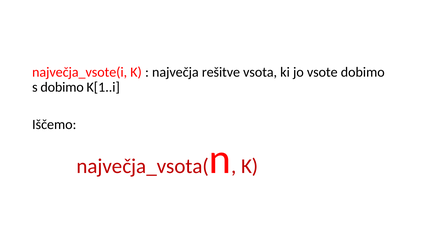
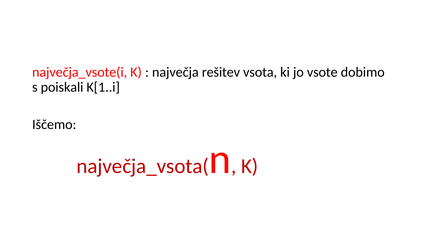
rešitve: rešitve -> rešitev
s dobimo: dobimo -> poiskali
